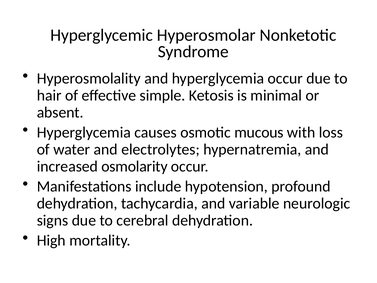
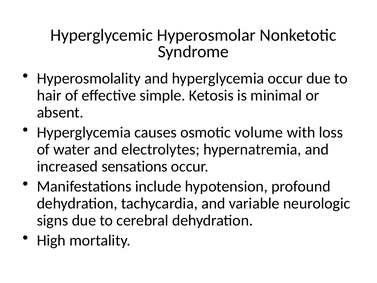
mucous: mucous -> volume
osmolarity: osmolarity -> sensations
